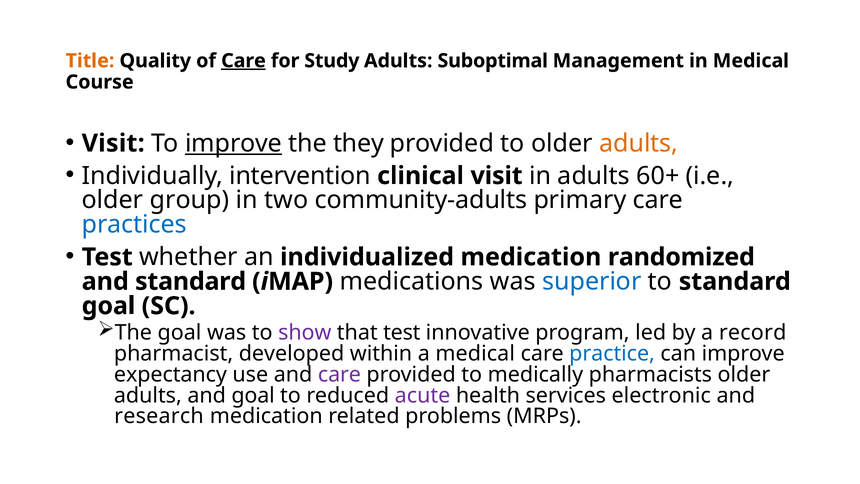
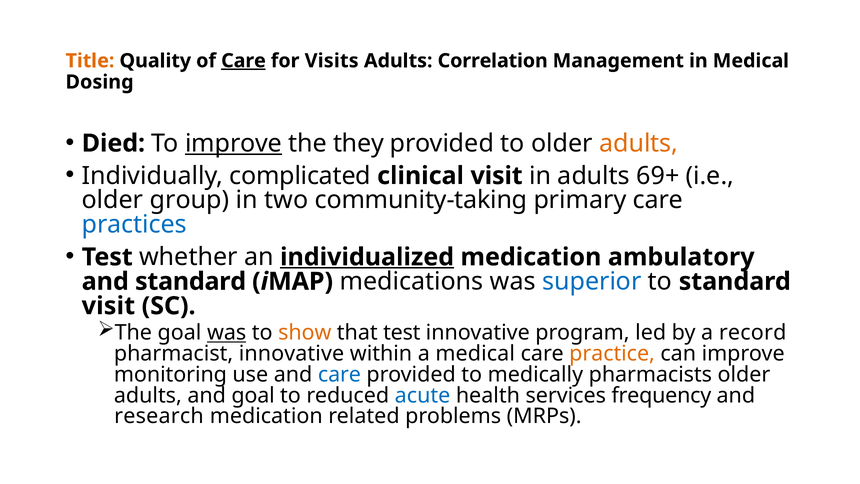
Study: Study -> Visits
Suboptimal: Suboptimal -> Correlation
Course: Course -> Dosing
Visit at (113, 143): Visit -> Died
intervention: intervention -> complicated
60+: 60+ -> 69+
community-adults: community-adults -> community-taking
individualized underline: none -> present
randomized: randomized -> ambulatory
goal at (109, 306): goal -> visit
was at (227, 333) underline: none -> present
show colour: purple -> orange
pharmacist developed: developed -> innovative
practice colour: blue -> orange
expectancy: expectancy -> monitoring
care at (339, 374) colour: purple -> blue
acute colour: purple -> blue
electronic: electronic -> frequency
